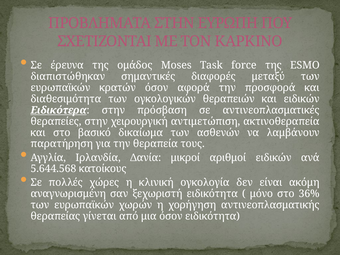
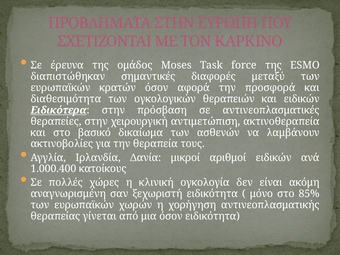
παρατήρηση: παρατήρηση -> ακτινοβολίες
5.644.568: 5.644.568 -> 1.000.400
36%: 36% -> 85%
